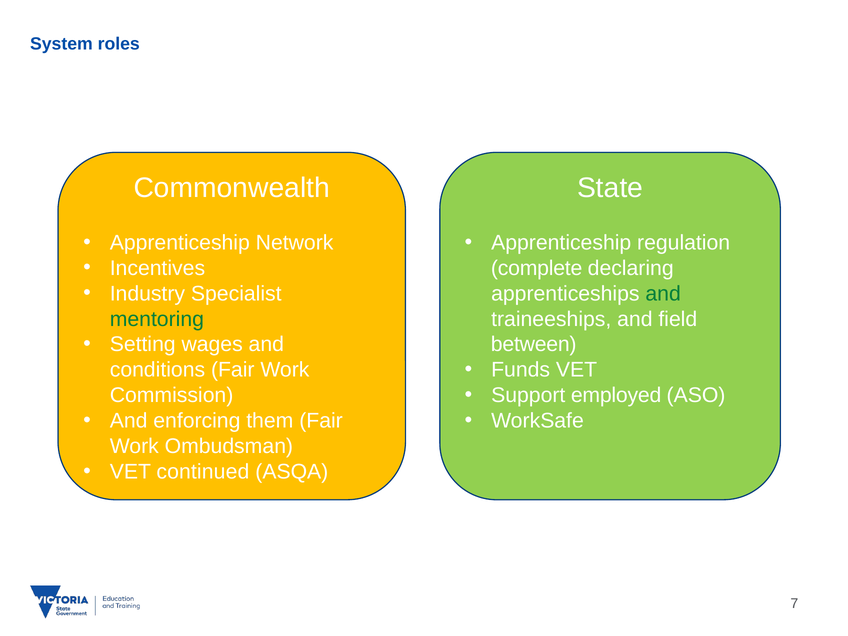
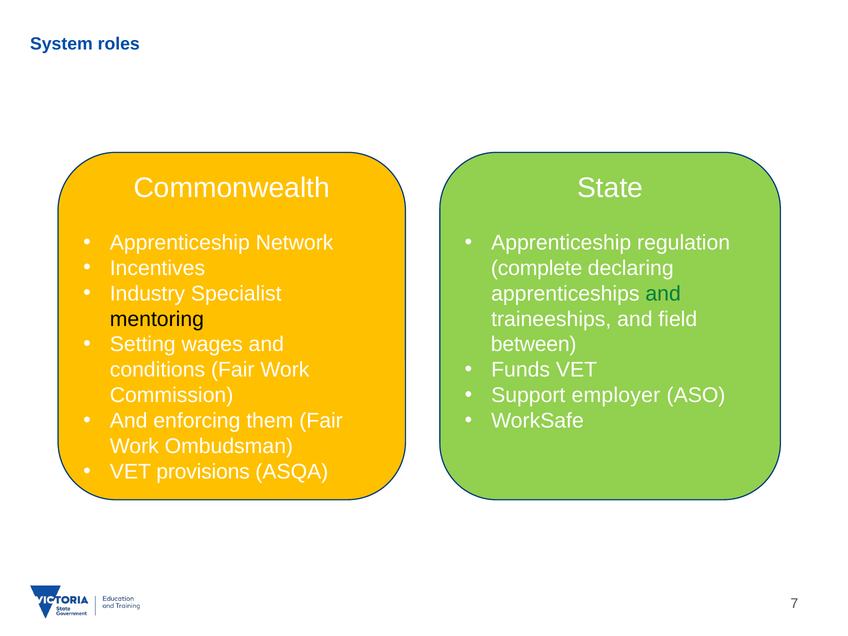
mentoring colour: green -> black
employed: employed -> employer
continued: continued -> provisions
